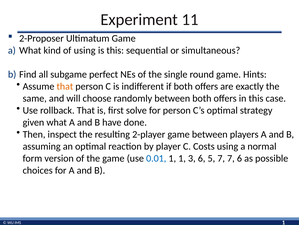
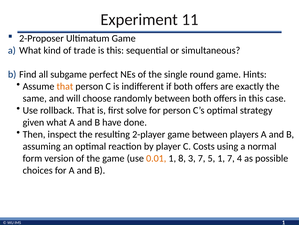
of using: using -> trade
0.01 colour: blue -> orange
1 1: 1 -> 8
3 6: 6 -> 7
5 7: 7 -> 1
7 6: 6 -> 4
